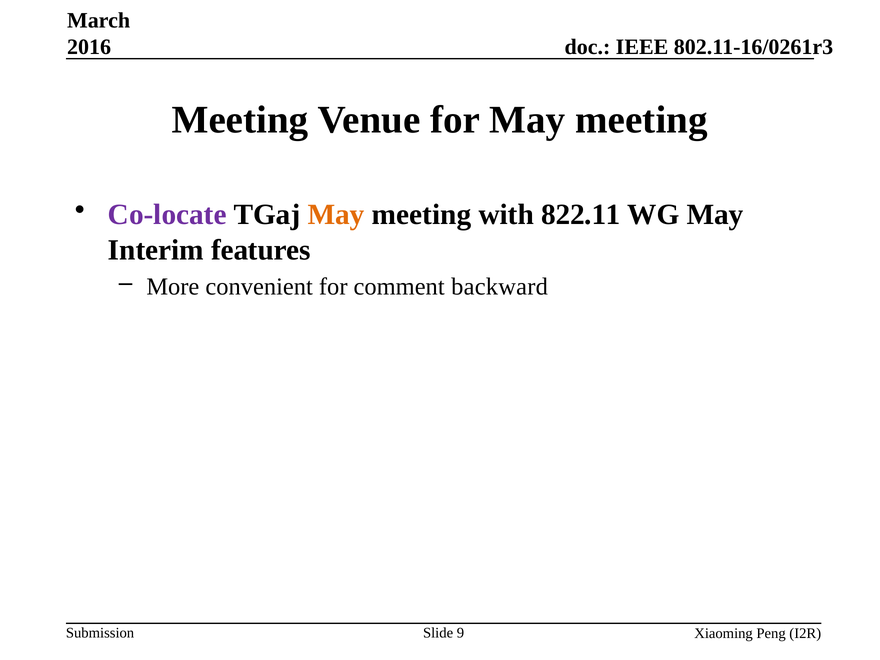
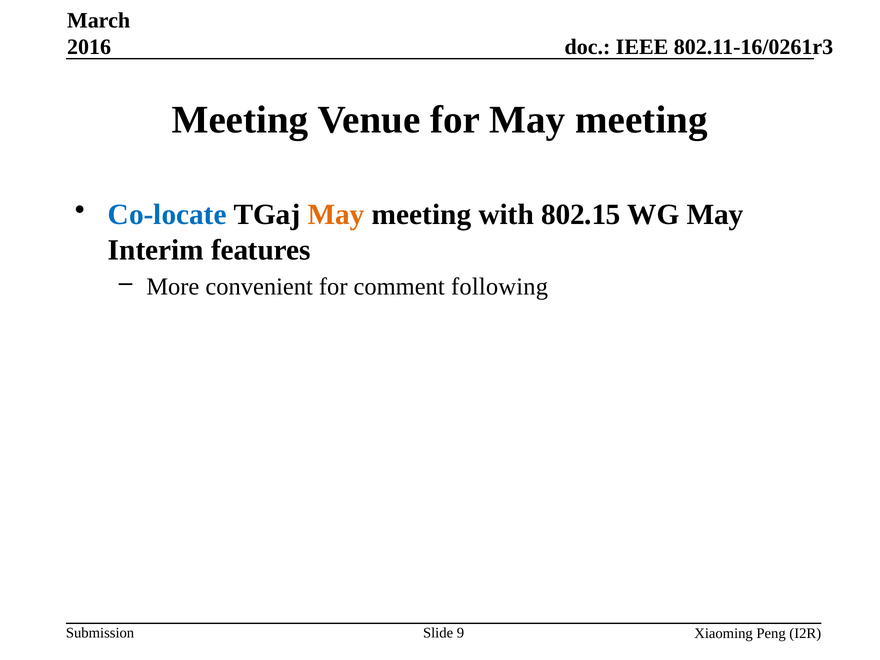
Co-locate colour: purple -> blue
822.11: 822.11 -> 802.15
backward: backward -> following
